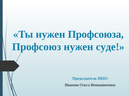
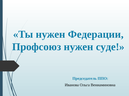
Профсоюза: Профсоюза -> Федерации
